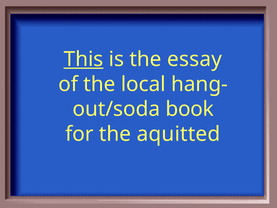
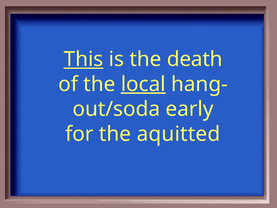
essay: essay -> death
local underline: none -> present
book: book -> early
